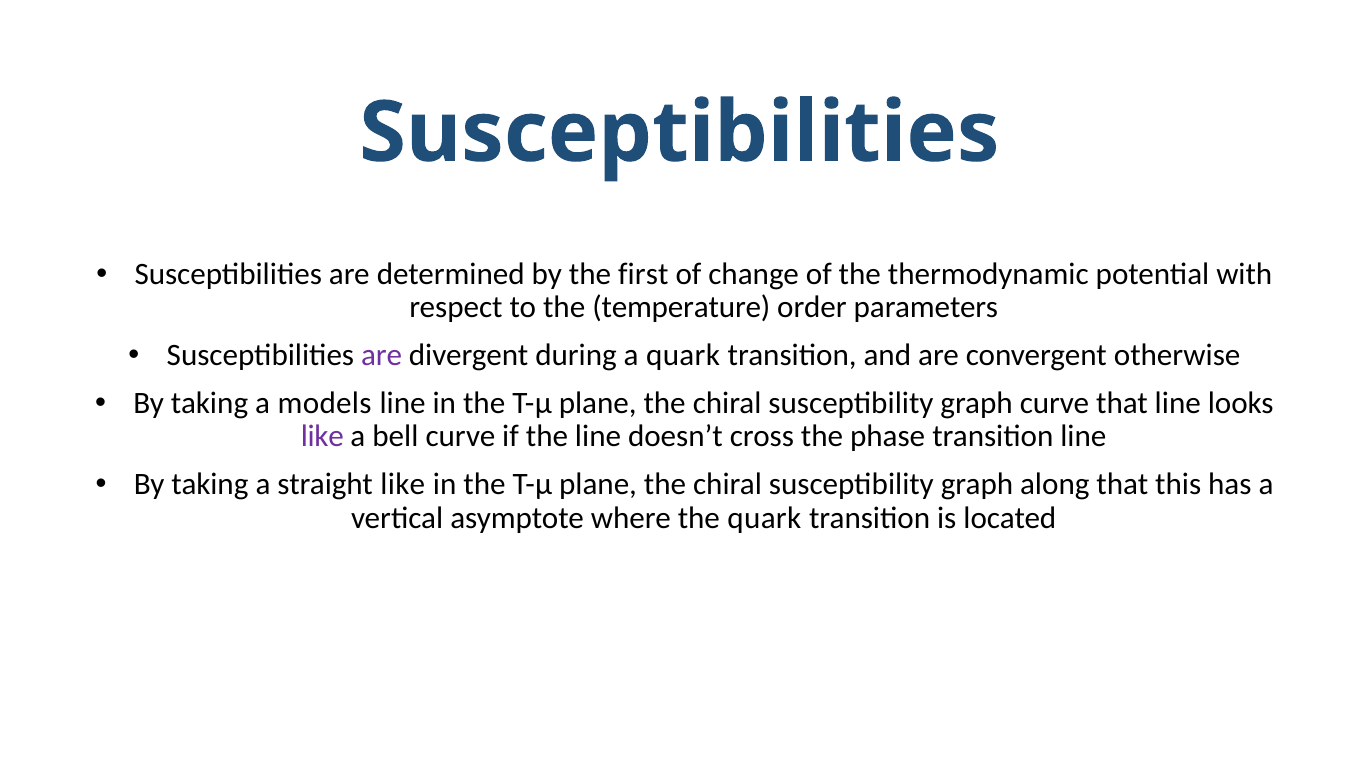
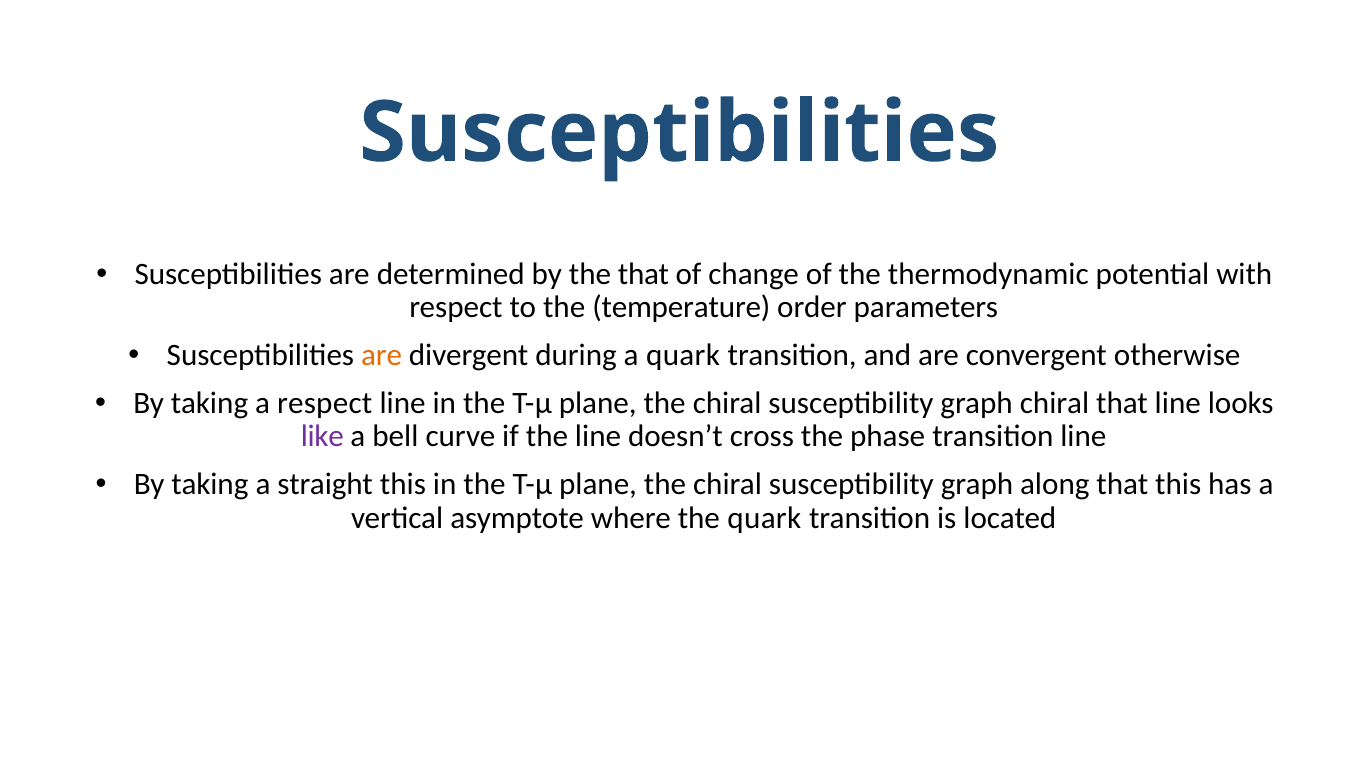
the first: first -> that
are at (382, 355) colour: purple -> orange
a models: models -> respect
graph curve: curve -> chiral
straight like: like -> this
